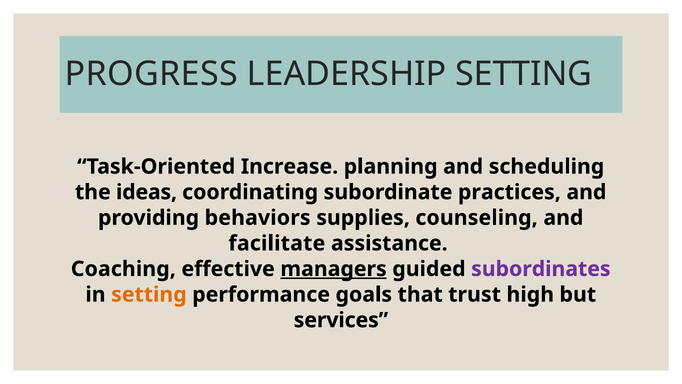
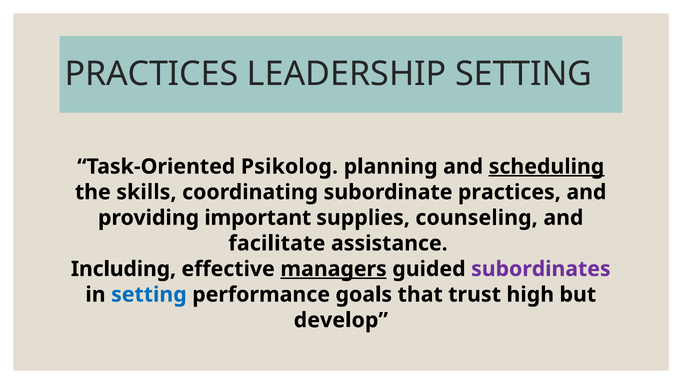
PROGRESS at (151, 74): PROGRESS -> PRACTICES
Increase: Increase -> Psikolog
scheduling underline: none -> present
ideas: ideas -> skills
behaviors: behaviors -> important
Coaching: Coaching -> Including
setting at (149, 294) colour: orange -> blue
services: services -> develop
